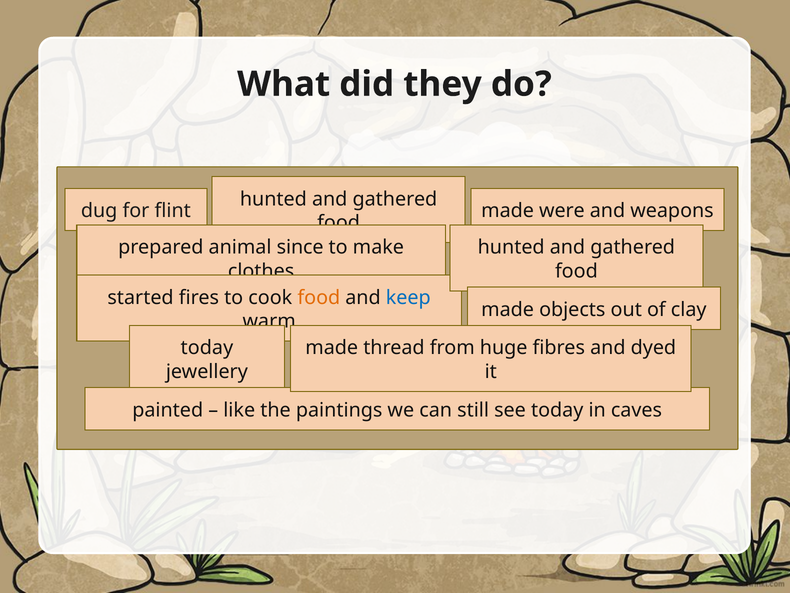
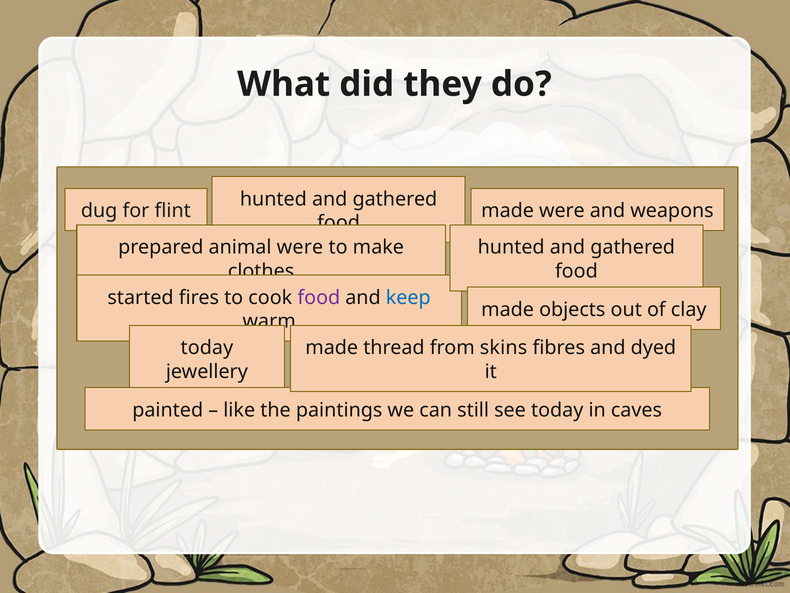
animal since: since -> were
food at (319, 297) colour: orange -> purple
huge: huge -> skins
